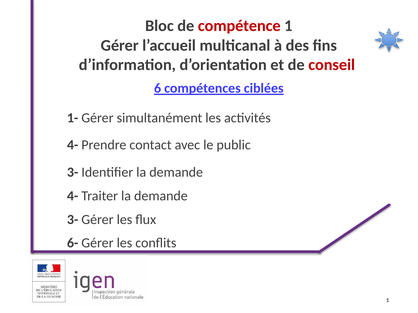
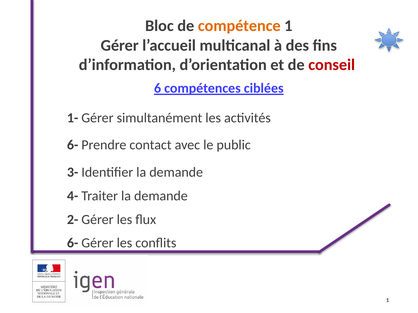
compétence colour: red -> orange
4- at (73, 145): 4- -> 6-
3- at (73, 220): 3- -> 2-
